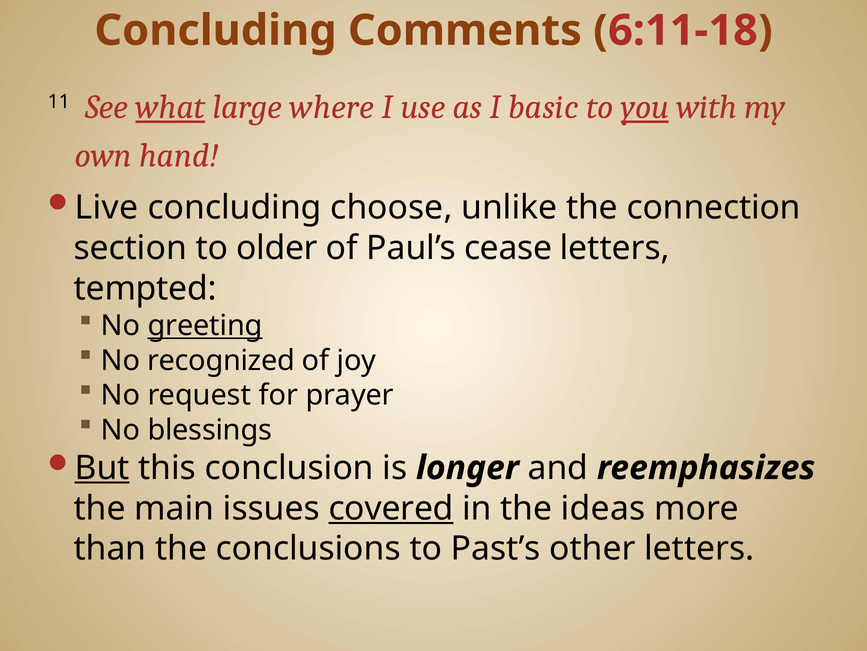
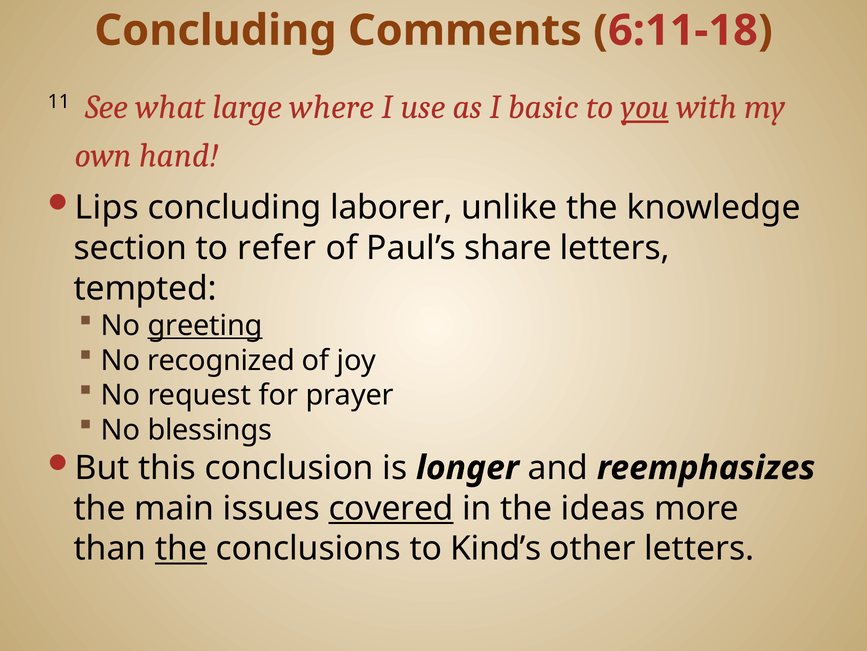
what underline: present -> none
Live: Live -> Lips
choose: choose -> laborer
connection: connection -> knowledge
older: older -> refer
cease: cease -> share
But underline: present -> none
the at (181, 548) underline: none -> present
Past’s: Past’s -> Kind’s
